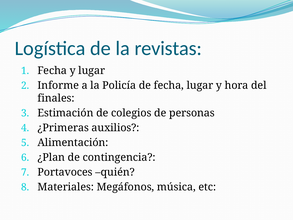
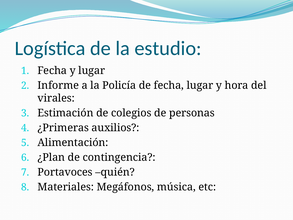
revistas: revistas -> estudio
finales: finales -> virales
